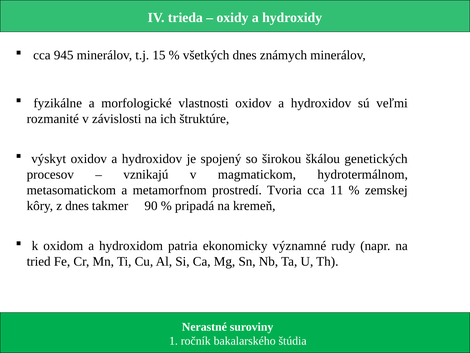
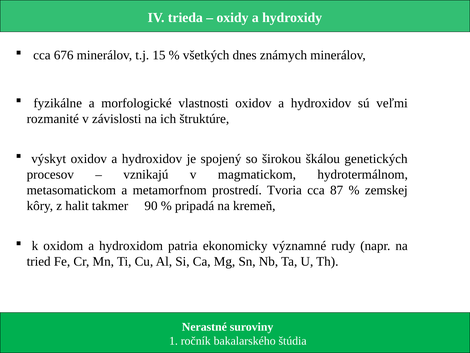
945: 945 -> 676
11: 11 -> 87
z dnes: dnes -> halit
